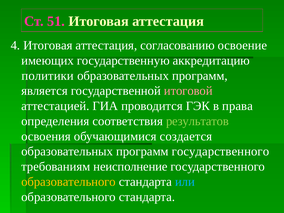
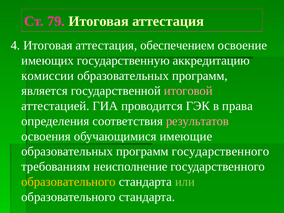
51: 51 -> 79
согласованию: согласованию -> обеспечением
политики: политики -> комиссии
результатов colour: light green -> pink
создается: создается -> имеющие
или colour: light blue -> light green
